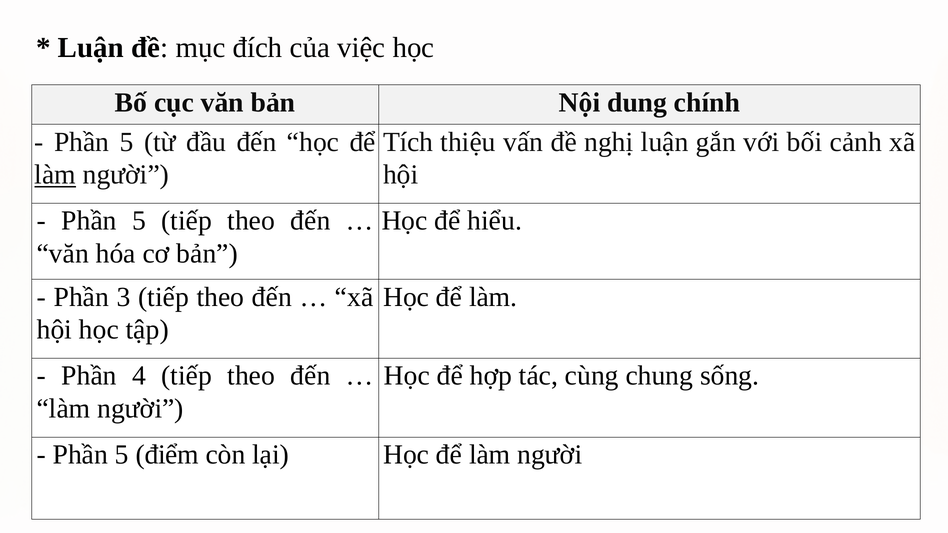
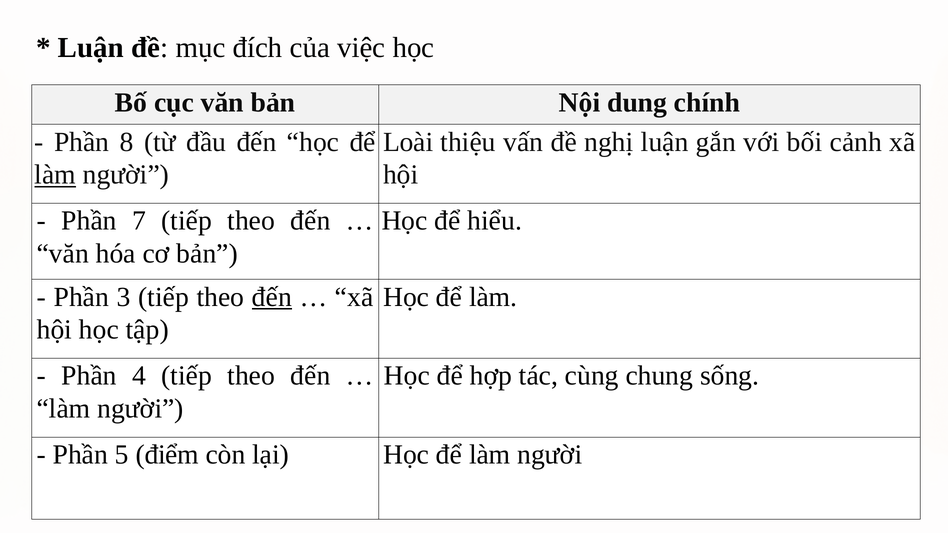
5 at (127, 142): 5 -> 8
Tích: Tích -> Loài
5 at (139, 221): 5 -> 7
đến at (272, 297) underline: none -> present
